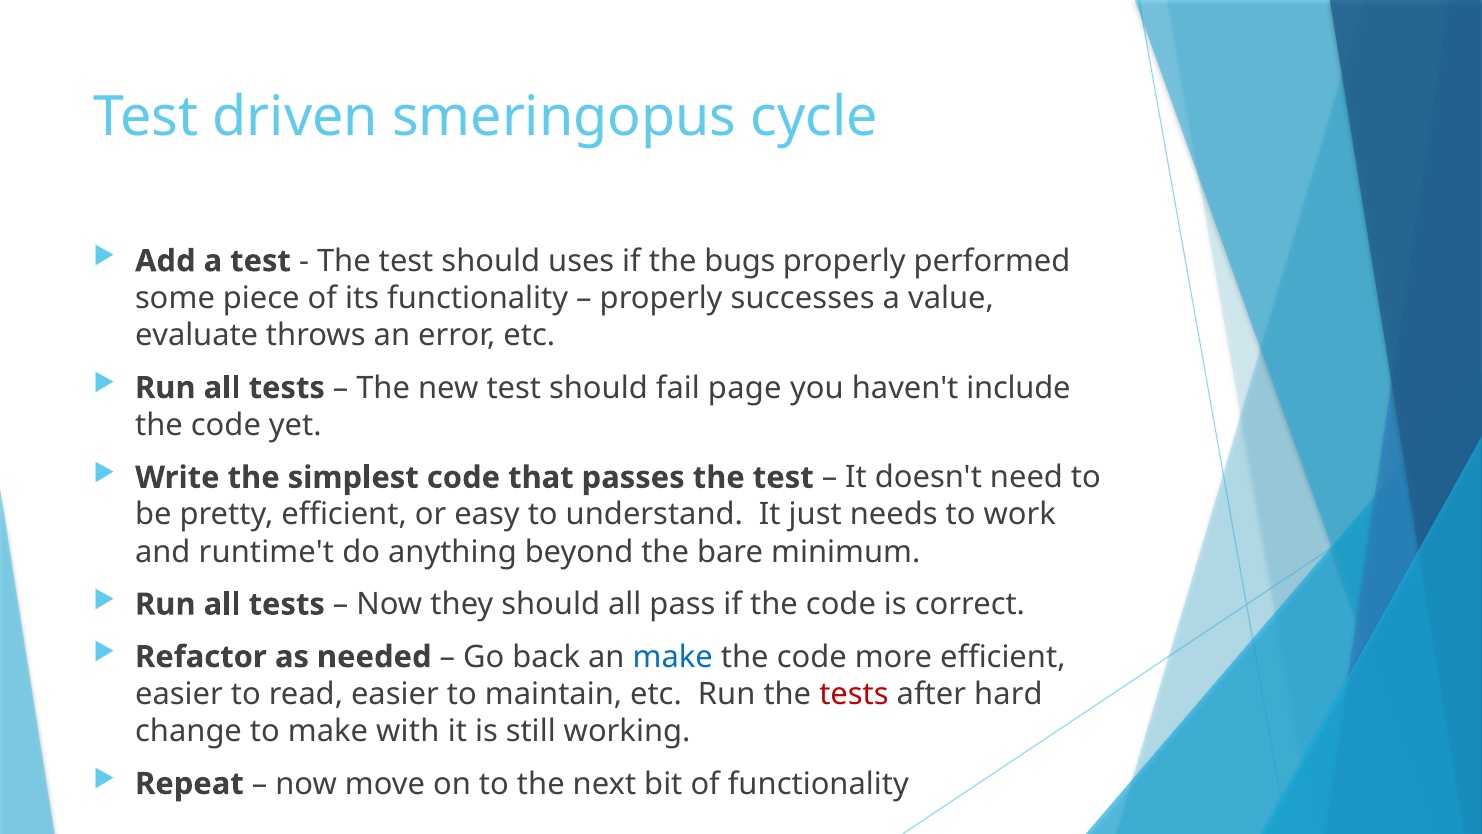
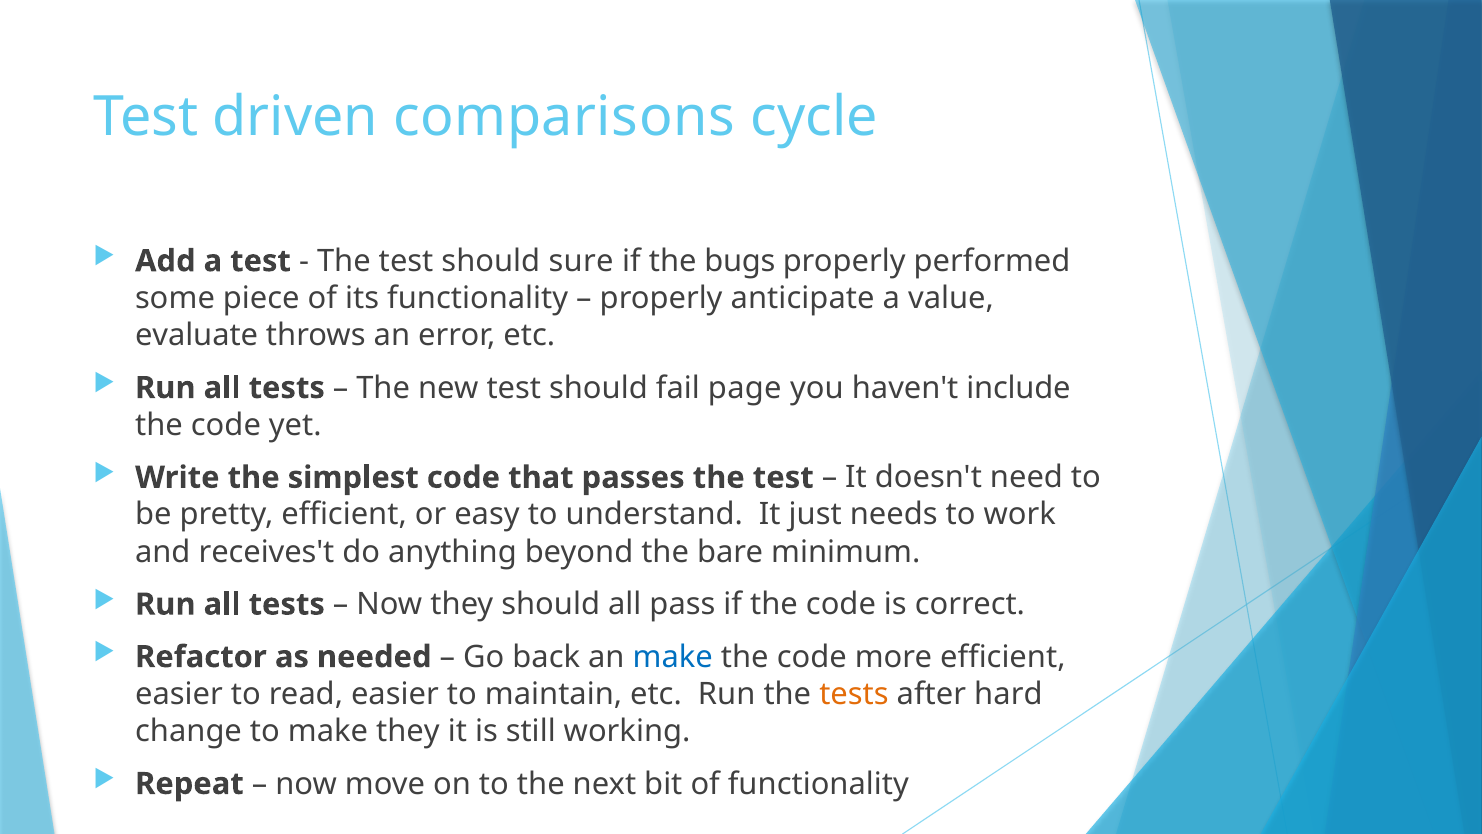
smeringopus: smeringopus -> comparisons
uses: uses -> sure
successes: successes -> anticipate
runtime't: runtime't -> receives't
tests at (854, 694) colour: red -> orange
make with: with -> they
